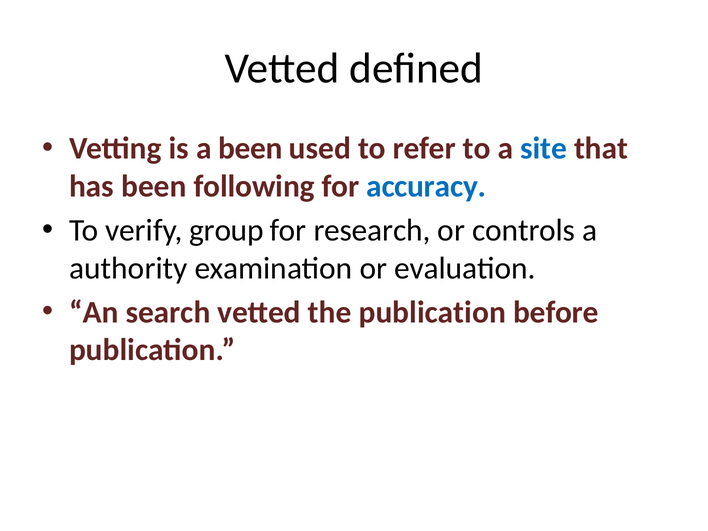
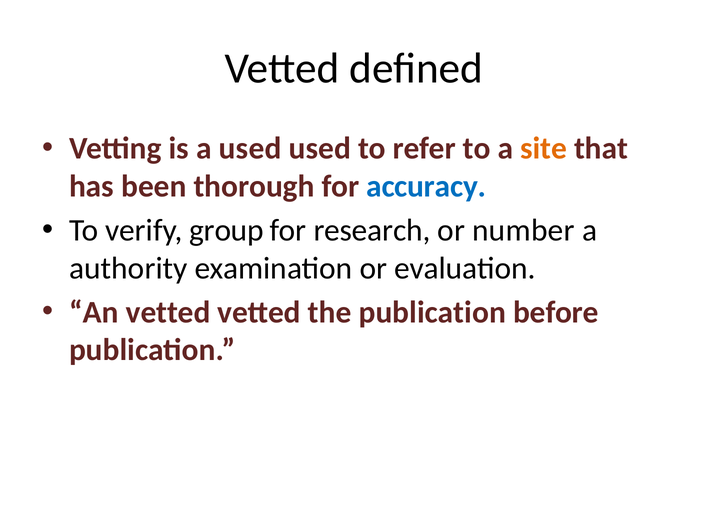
a been: been -> used
site colour: blue -> orange
following: following -> thorough
controls: controls -> number
An search: search -> vetted
